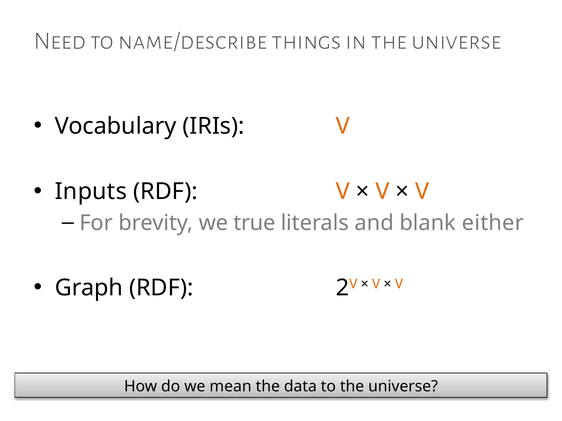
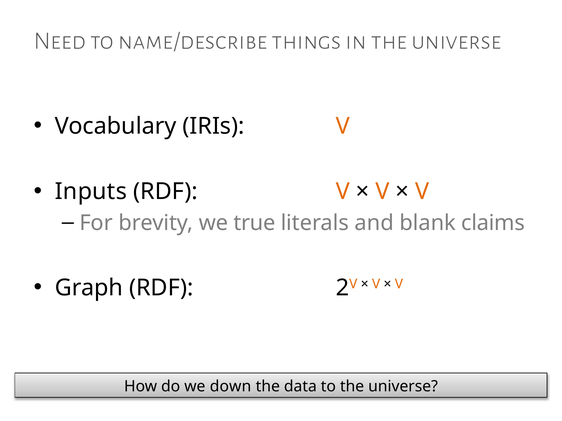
either: either -> claims
mean: mean -> down
